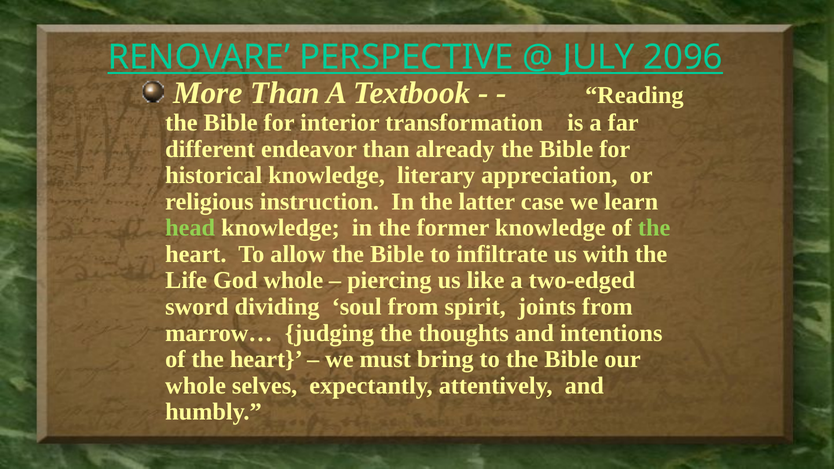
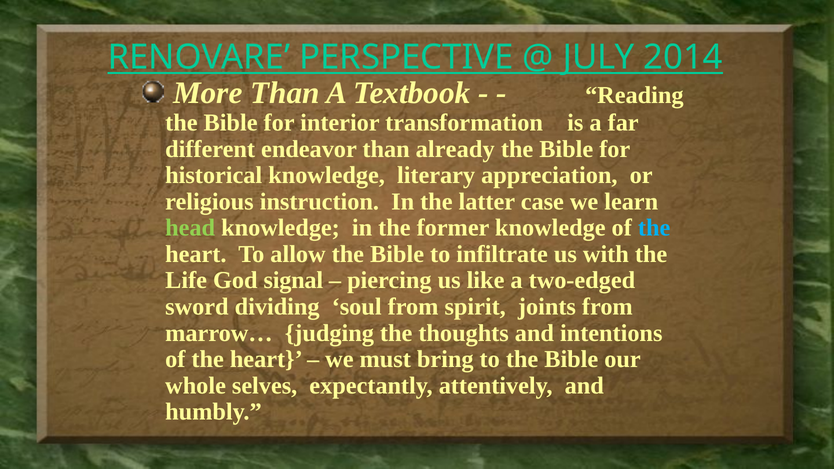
2096: 2096 -> 2014
the at (654, 228) colour: light green -> light blue
God whole: whole -> signal
